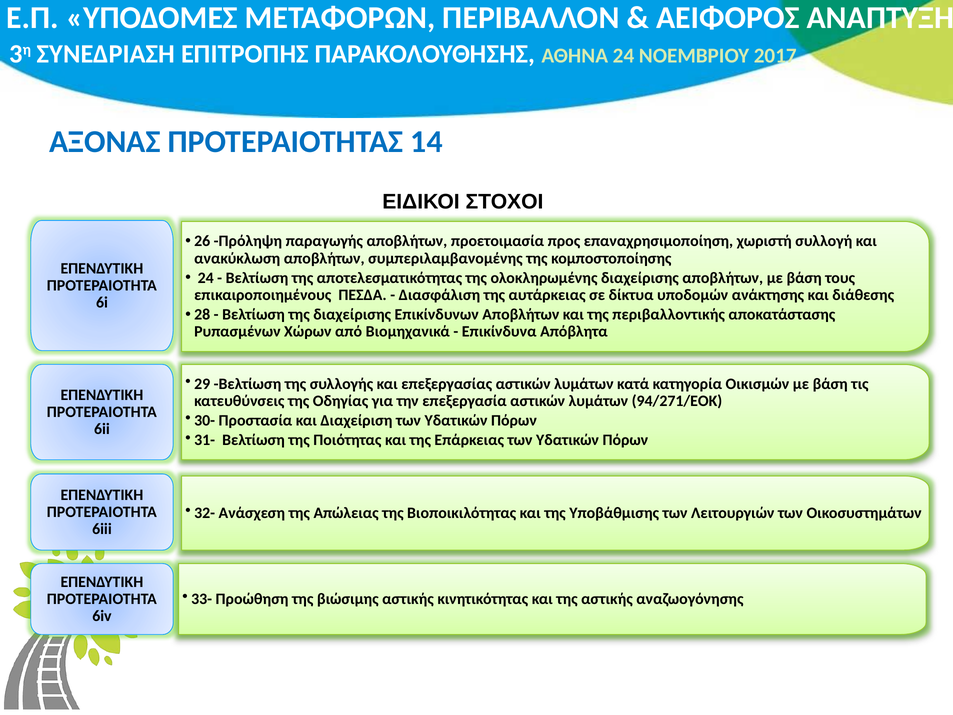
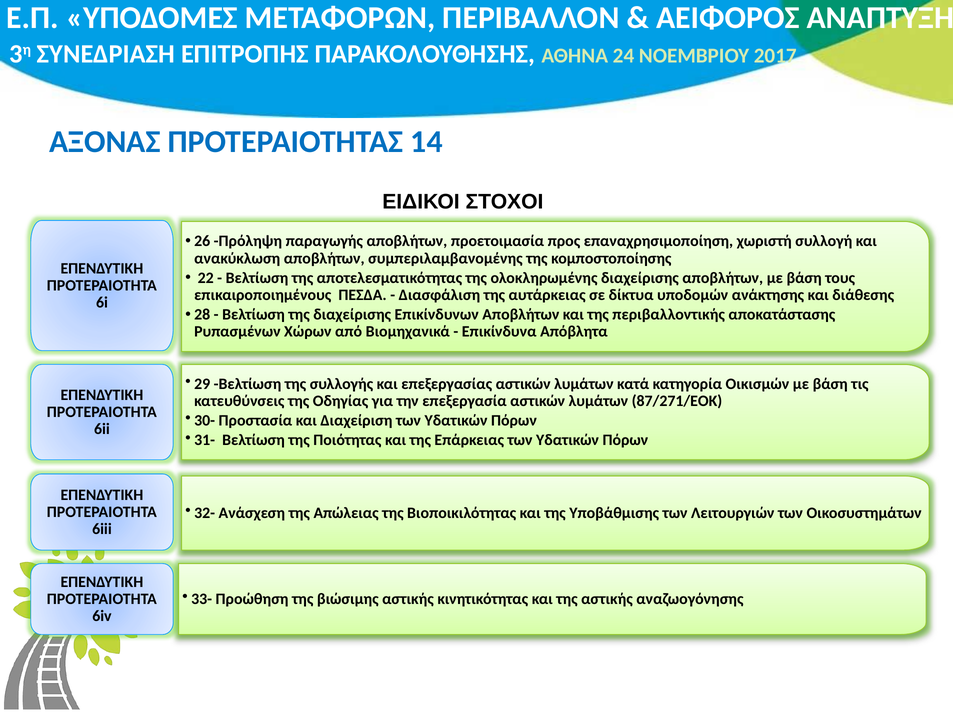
24 at (206, 278): 24 -> 22
94/271/ΕΟΚ: 94/271/ΕΟΚ -> 87/271/ΕΟΚ
